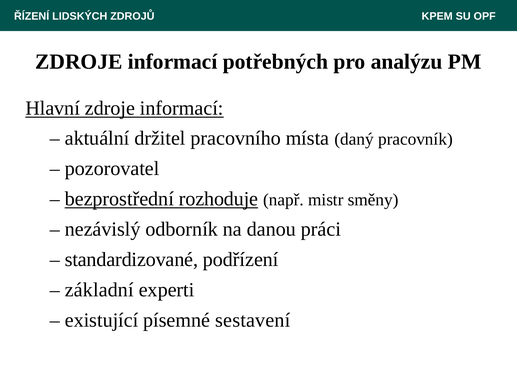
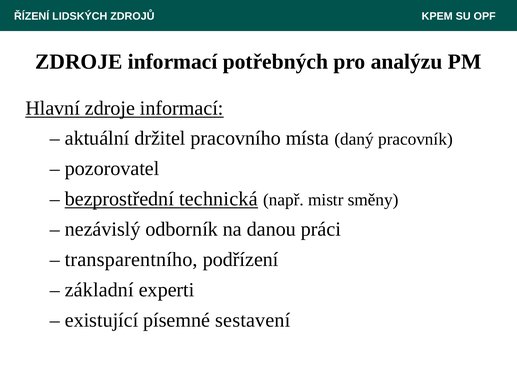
rozhoduje: rozhoduje -> technická
standardizované: standardizované -> transparentního
